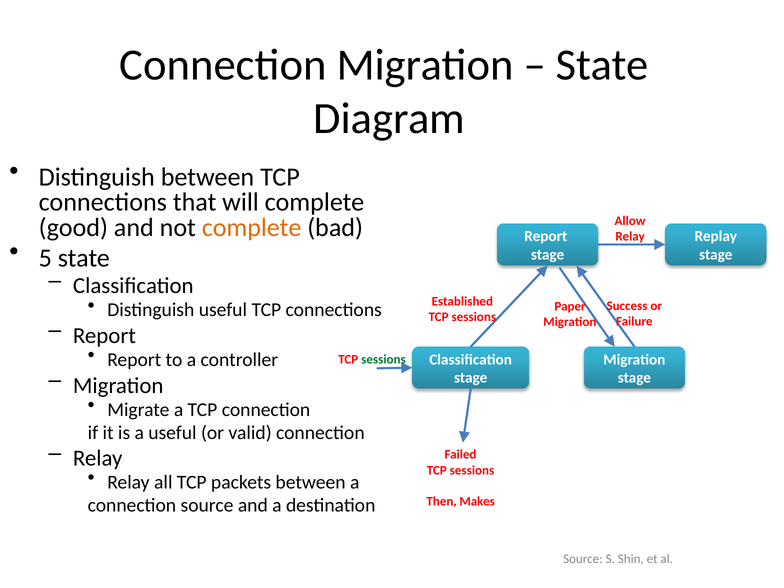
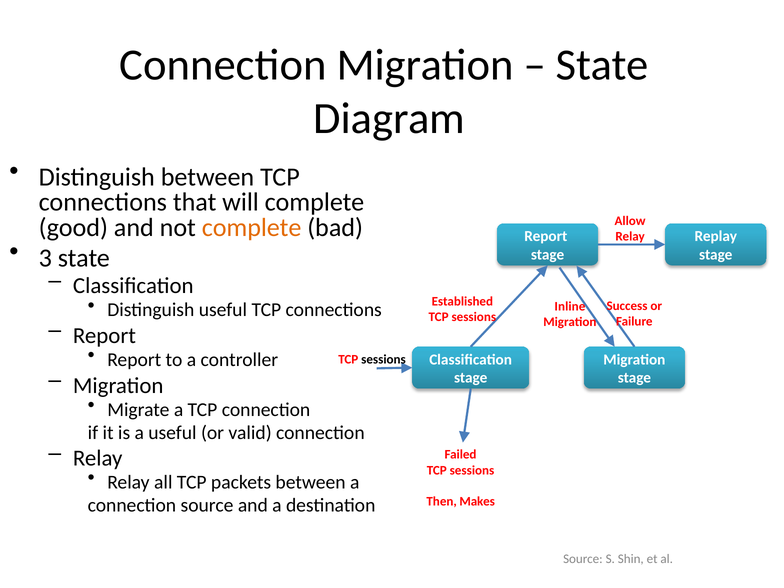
5: 5 -> 3
Paper: Paper -> Inline
sessions at (384, 359) colour: green -> black
